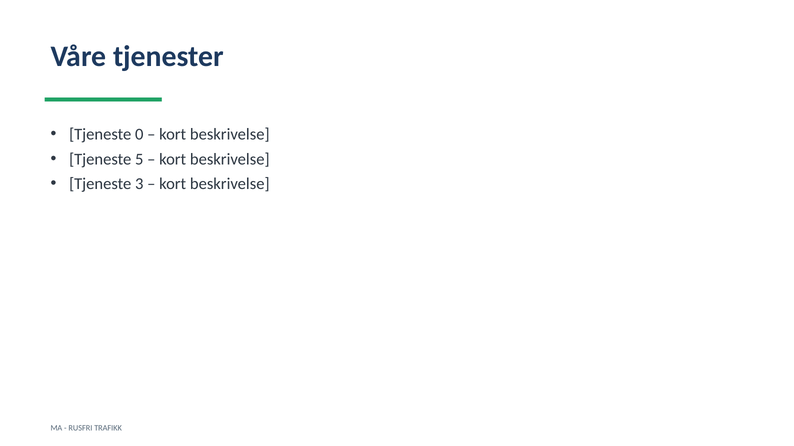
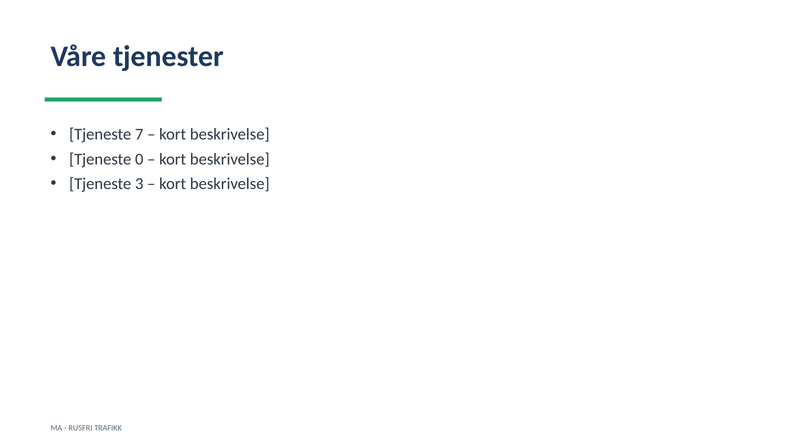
0: 0 -> 7
5: 5 -> 0
